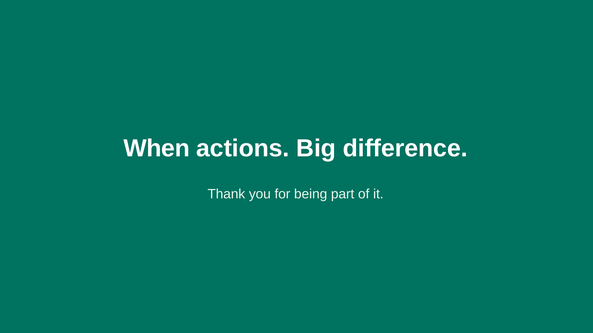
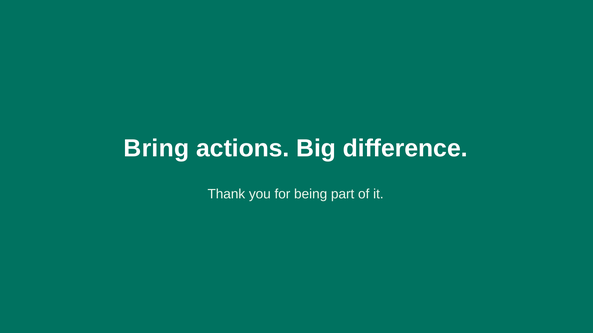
When: When -> Bring
